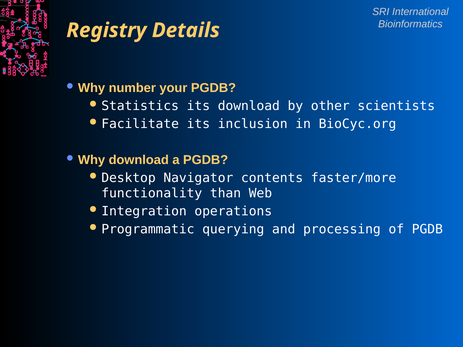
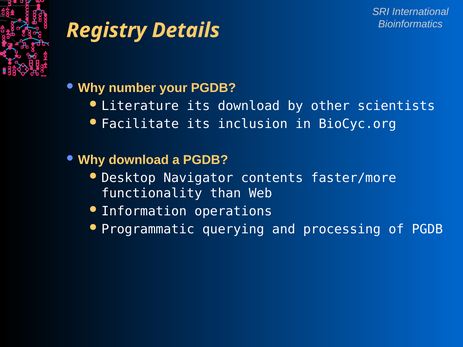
Statistics: Statistics -> Literature
Integration: Integration -> Information
